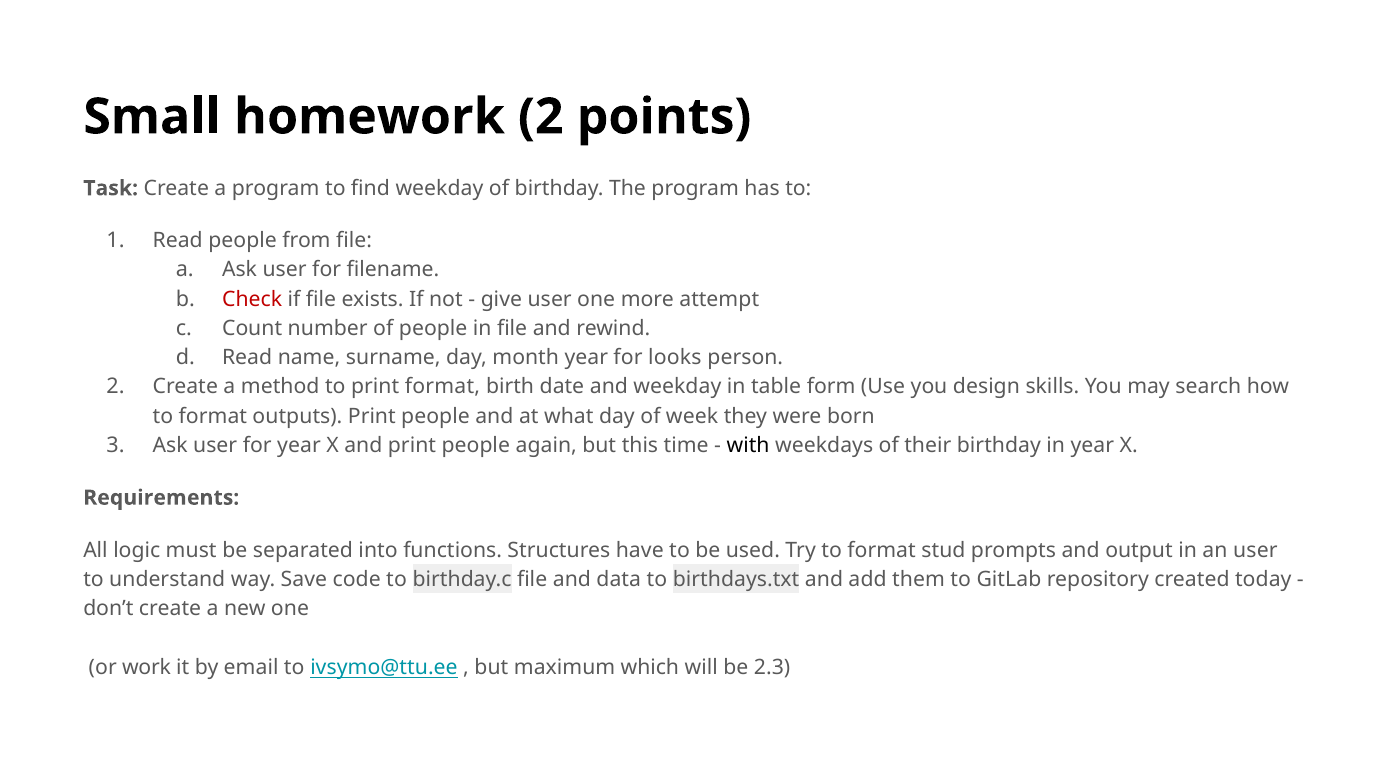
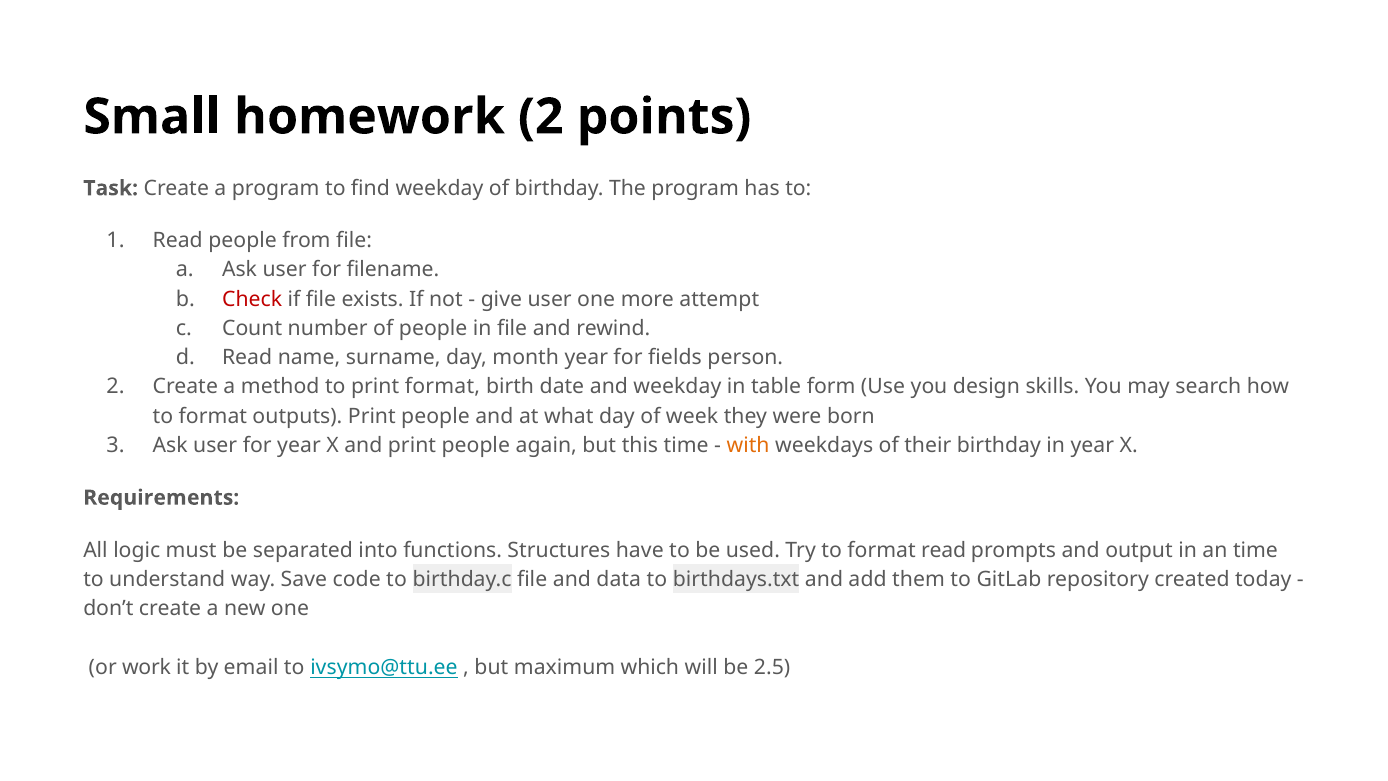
looks: looks -> fields
with colour: black -> orange
format stud: stud -> read
an user: user -> time
2.3: 2.3 -> 2.5
